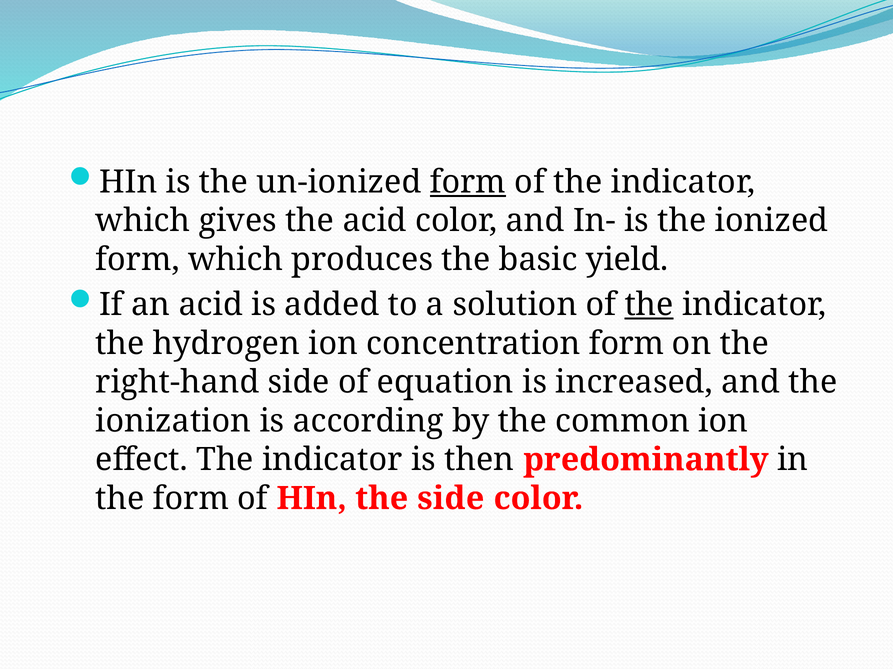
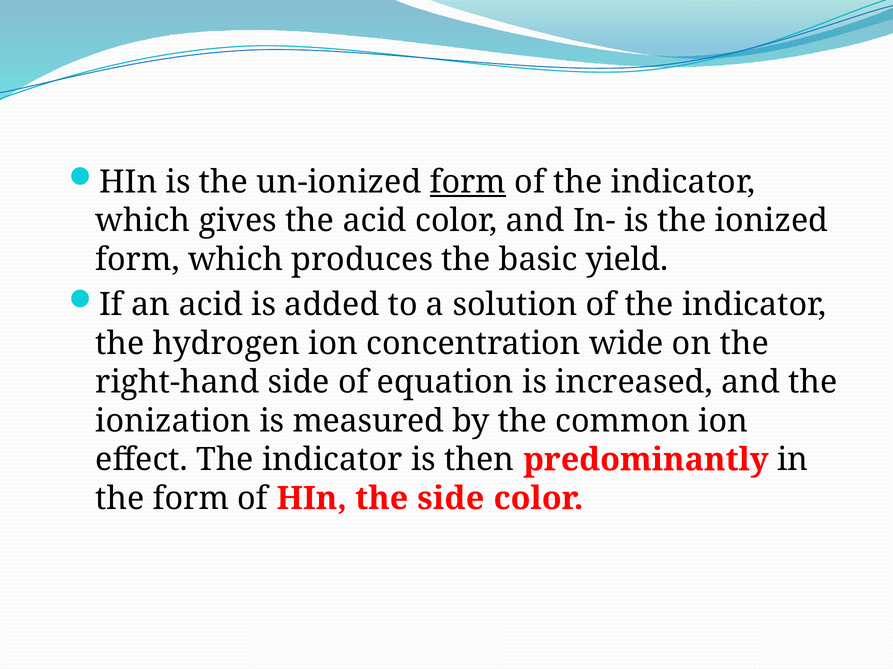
the at (649, 305) underline: present -> none
concentration form: form -> wide
according: according -> measured
